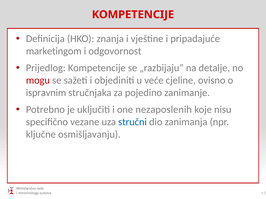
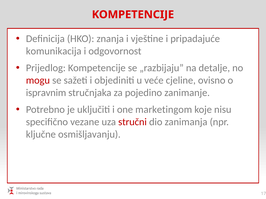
marketingom: marketingom -> komunikacija
nezaposlenih: nezaposlenih -> marketingom
stručni colour: blue -> red
